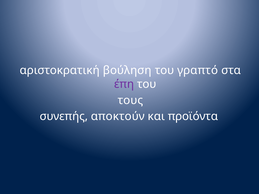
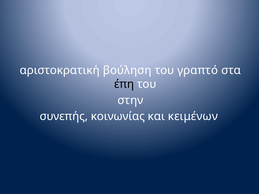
έπη colour: purple -> black
τους: τους -> στην
αποκτούν: αποκτούν -> κοινωνίας
προϊόντα: προϊόντα -> κειμένων
